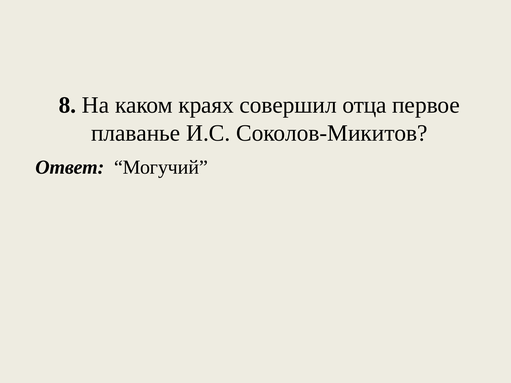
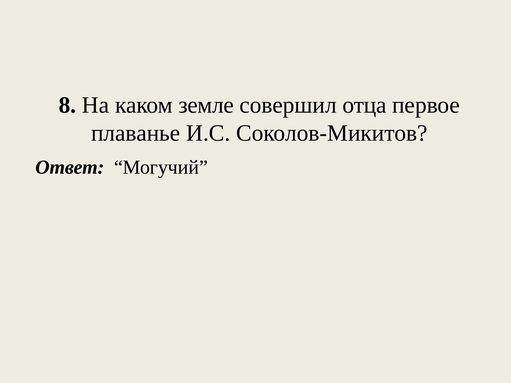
краях: краях -> земле
